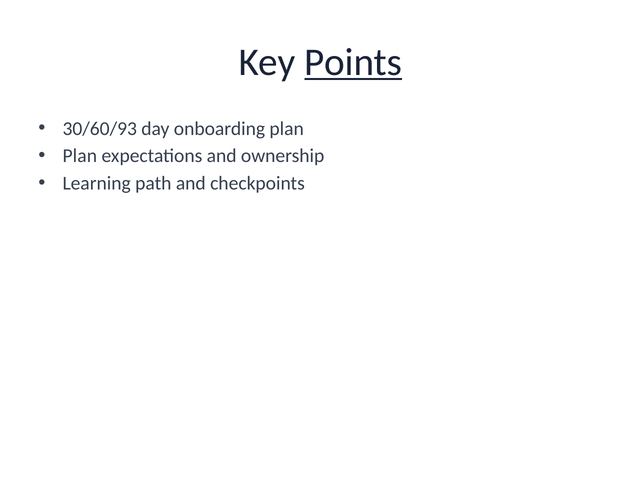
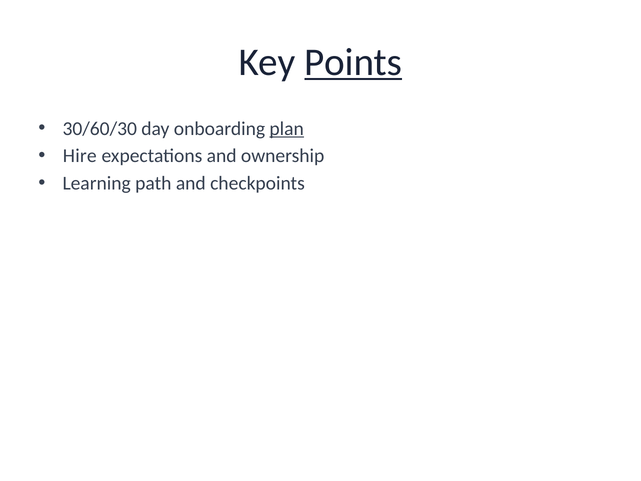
30/60/93: 30/60/93 -> 30/60/30
plan at (287, 129) underline: none -> present
Plan at (80, 156): Plan -> Hire
